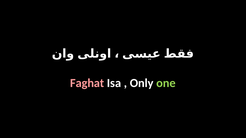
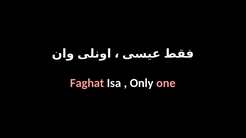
one colour: light green -> pink
